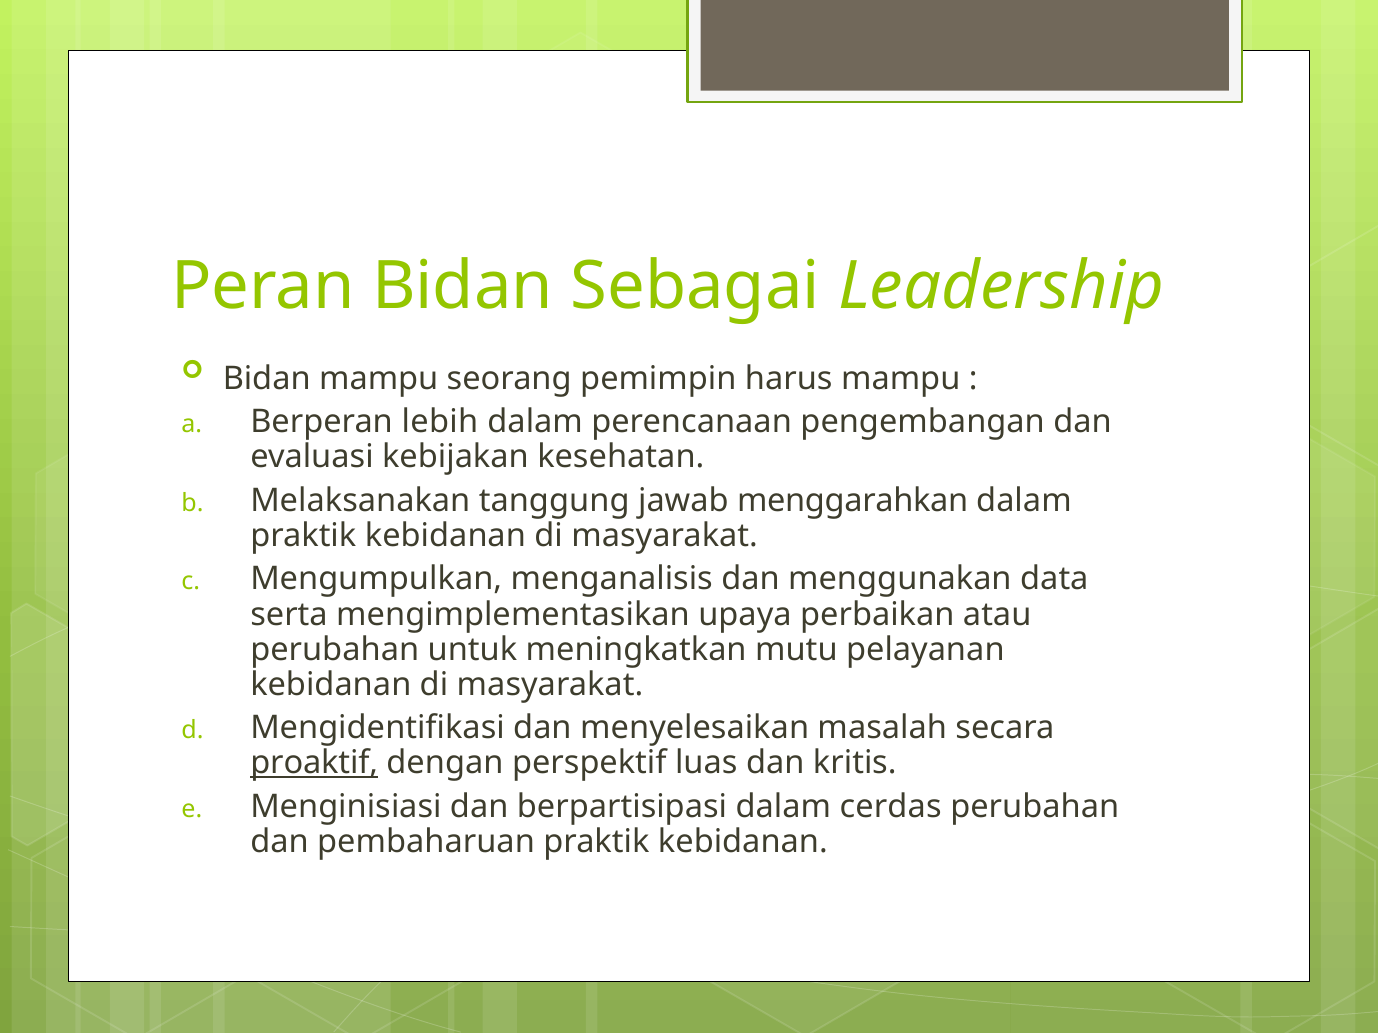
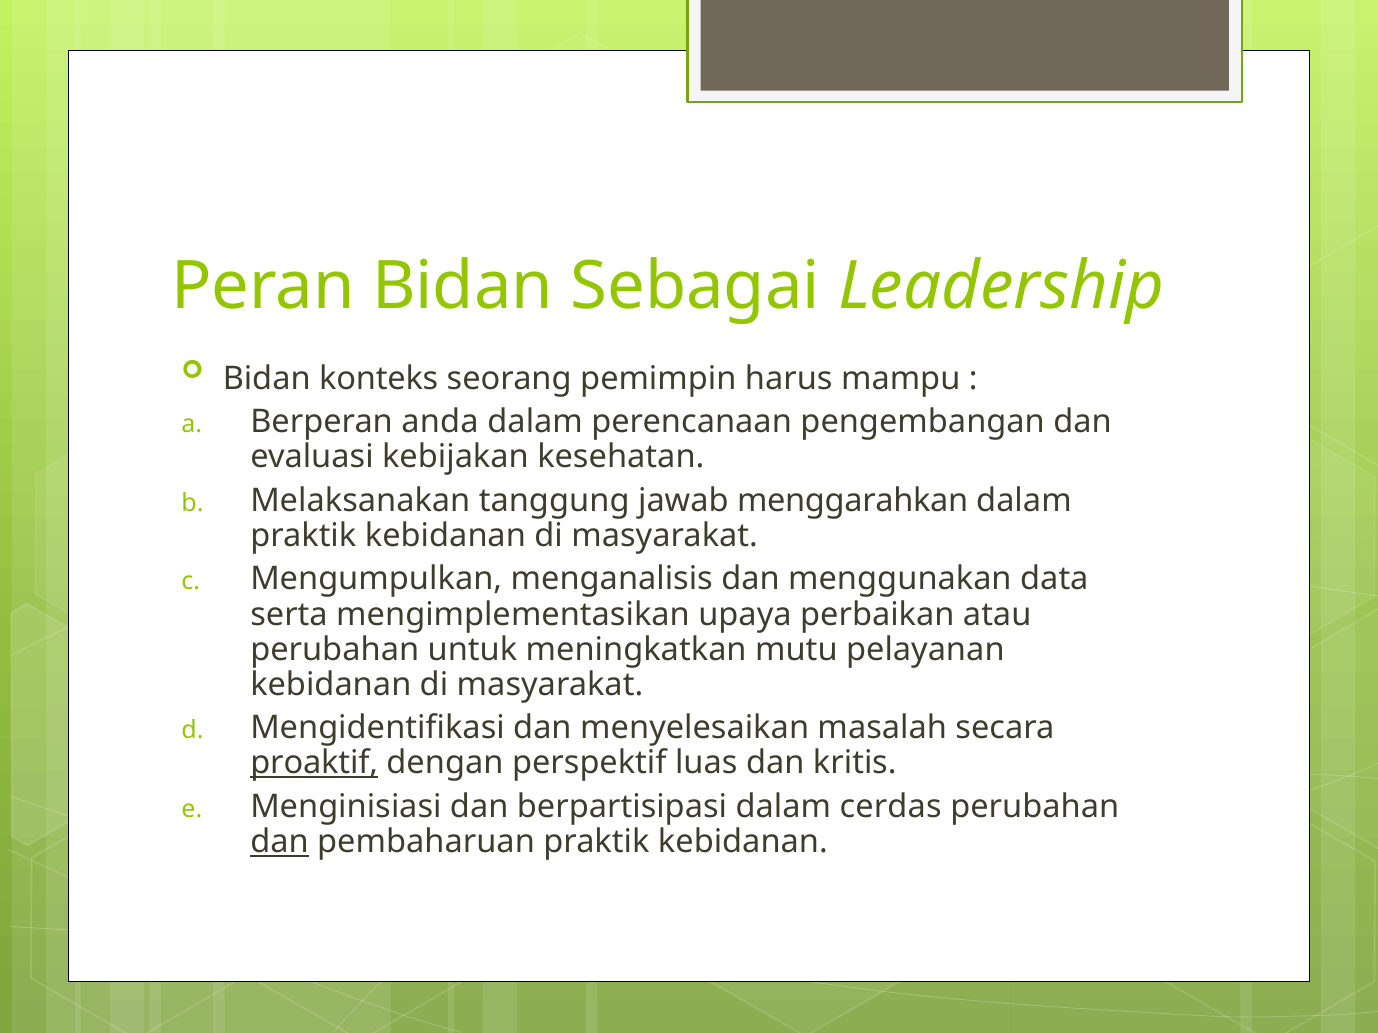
Bidan mampu: mampu -> konteks
lebih: lebih -> anda
dan at (279, 842) underline: none -> present
